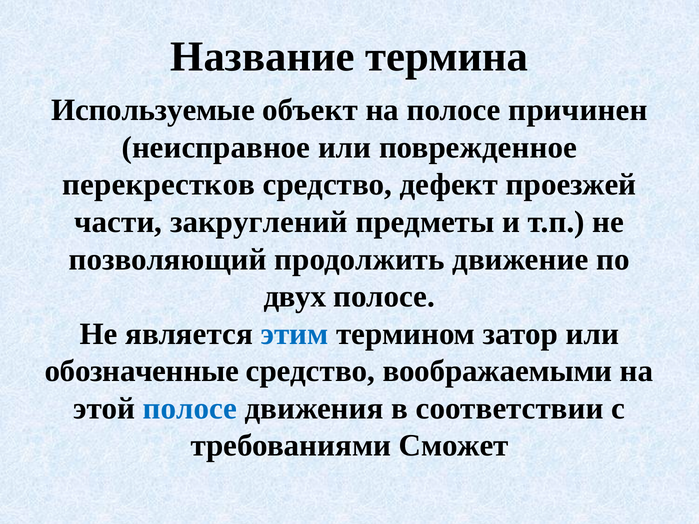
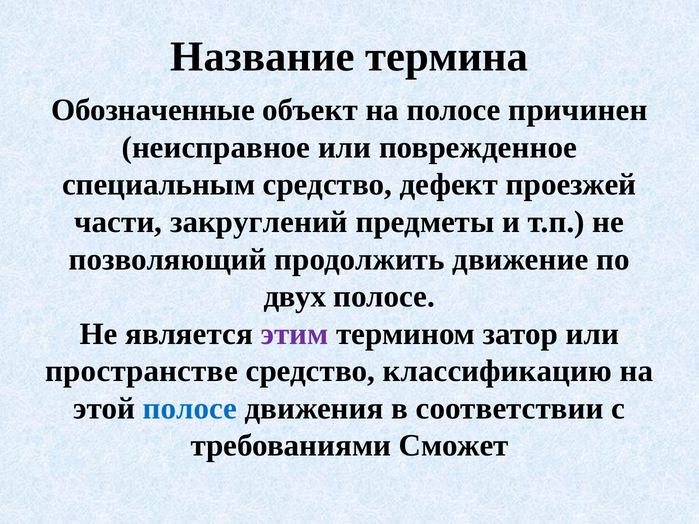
Используемые: Используемые -> Обозначенные
перекрестков: перекрестков -> специальным
этим colour: blue -> purple
обозначенные: обозначенные -> пространстве
воображаемыми: воображаемыми -> классификацию
